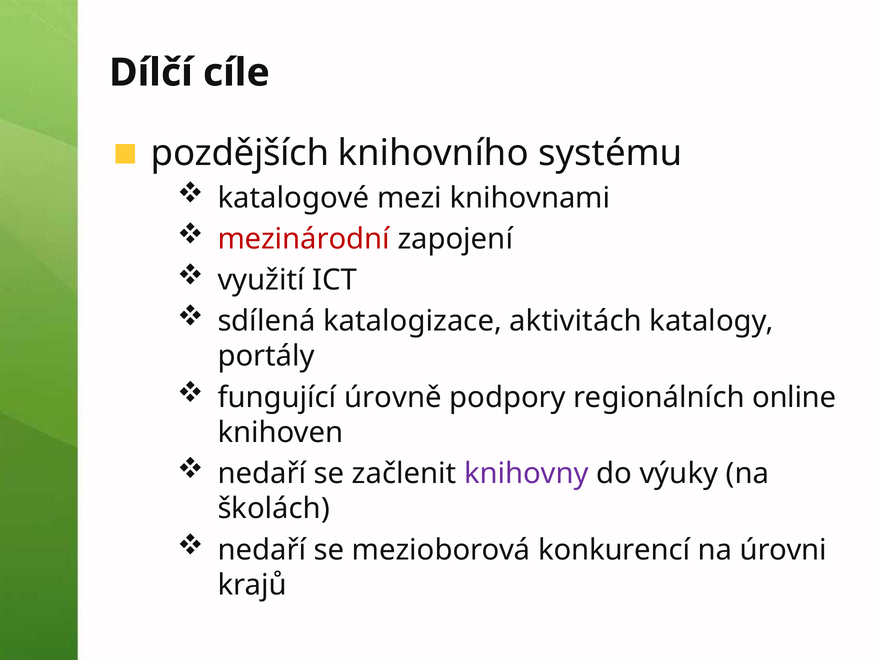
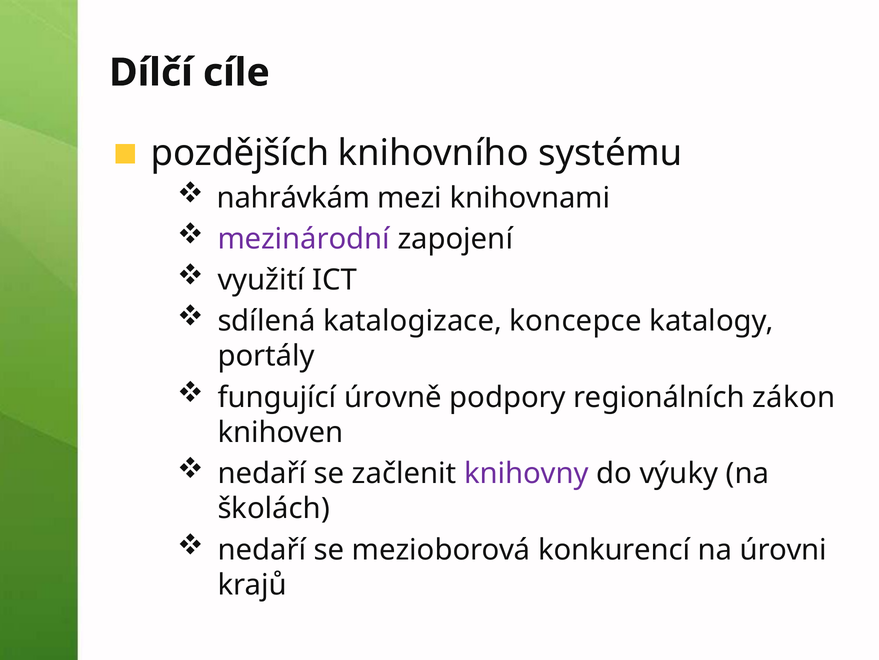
katalogové: katalogové -> nahrávkám
mezinárodní colour: red -> purple
aktivitách: aktivitách -> koncepce
online: online -> zákon
